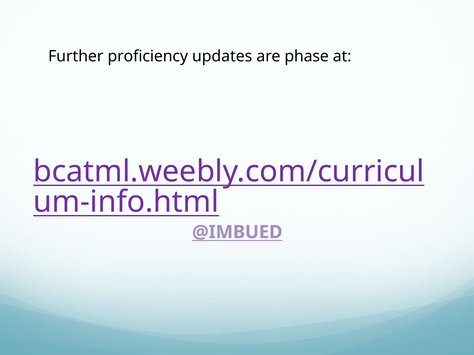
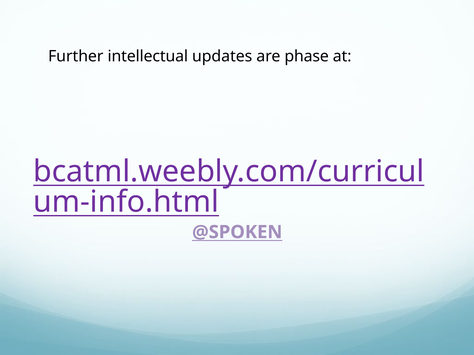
proficiency: proficiency -> intellectual
@IMBUED: @IMBUED -> @SPOKEN
